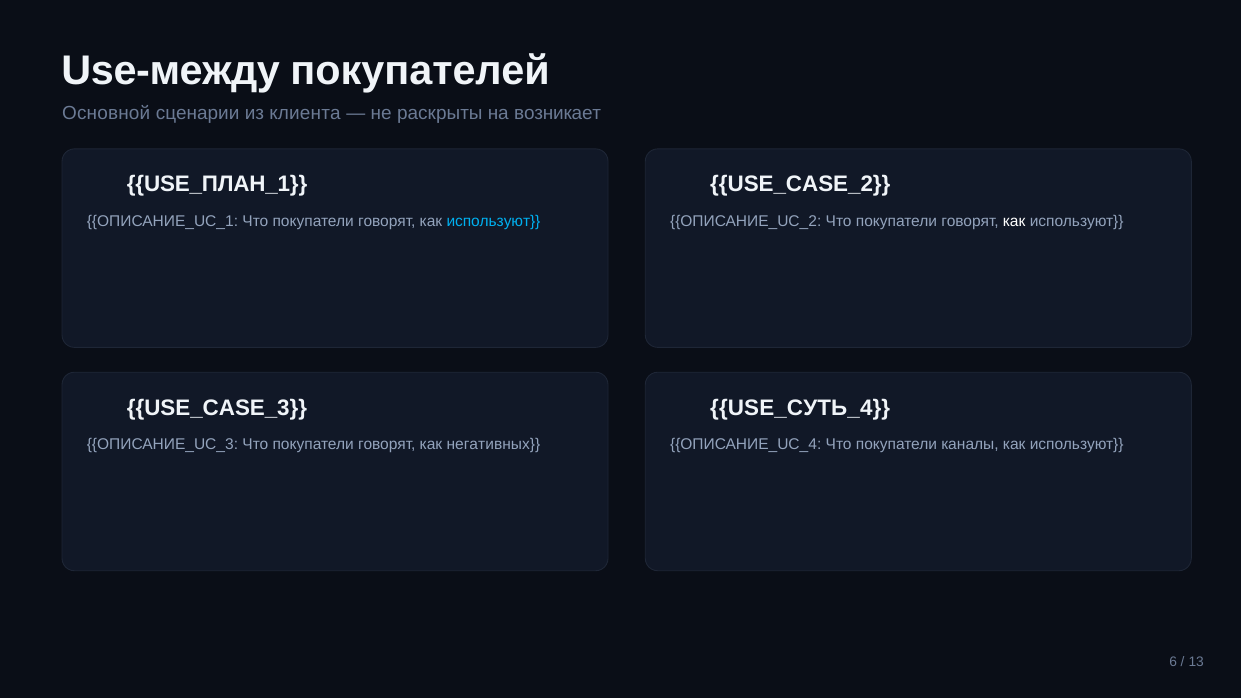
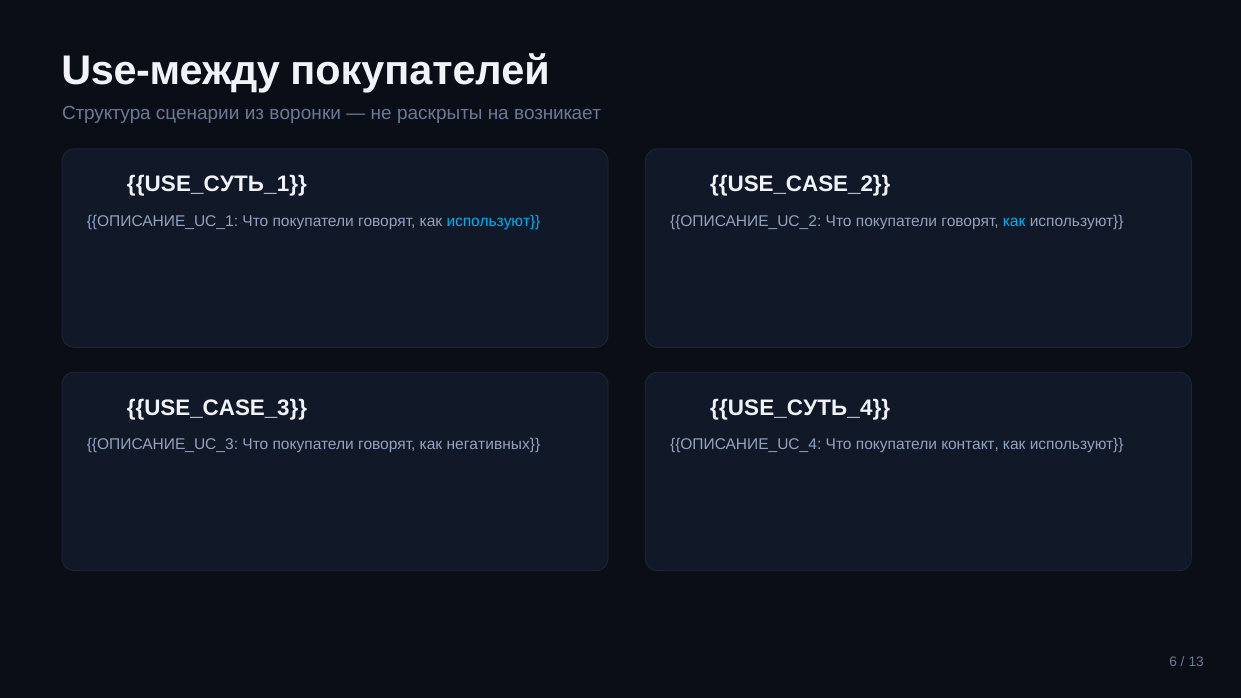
Основной: Основной -> Структура
клиента: клиента -> воронки
USE_ПЛАН_1: USE_ПЛАН_1 -> USE_СУТЬ_1
как at (1014, 221) colour: white -> light blue
каналы: каналы -> контакт
